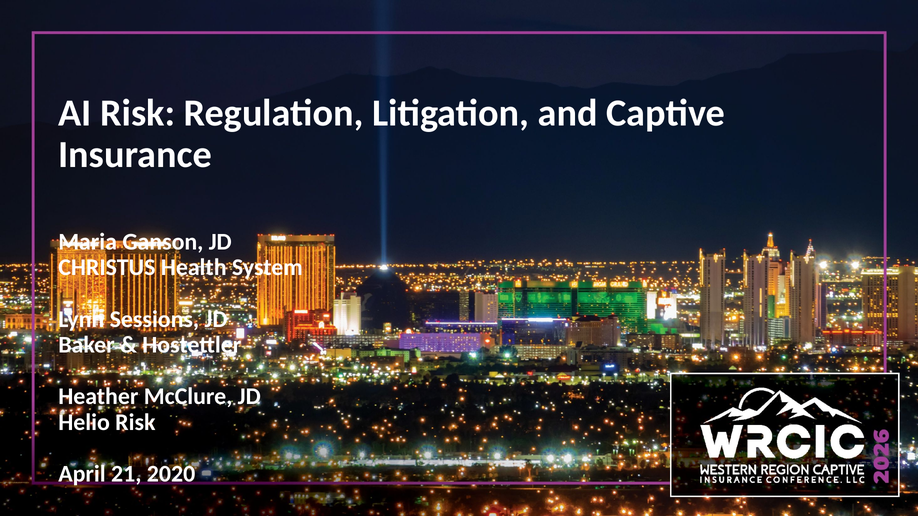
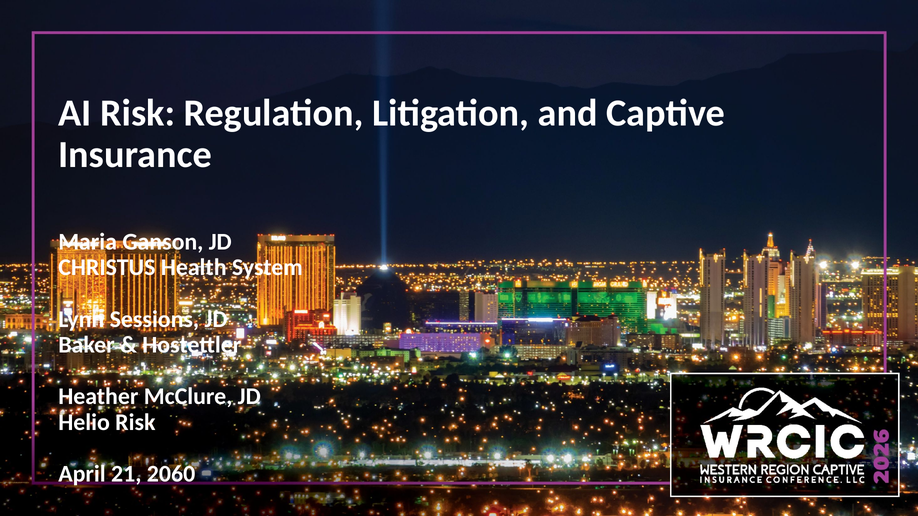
2020: 2020 -> 2060
